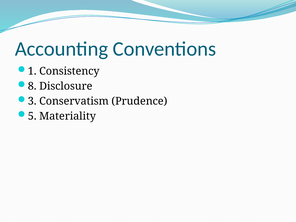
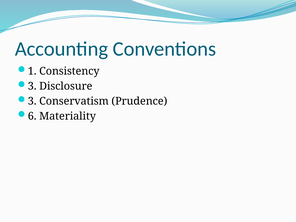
8 at (32, 86): 8 -> 3
5: 5 -> 6
